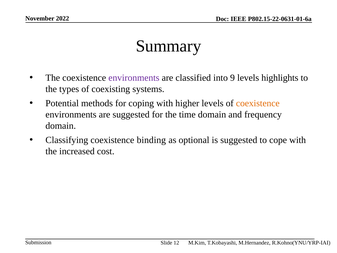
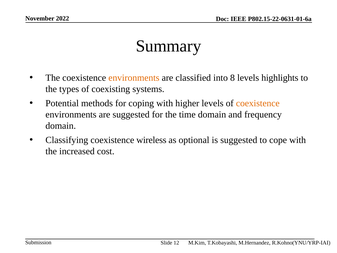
environments at (134, 78) colour: purple -> orange
9: 9 -> 8
binding: binding -> wireless
